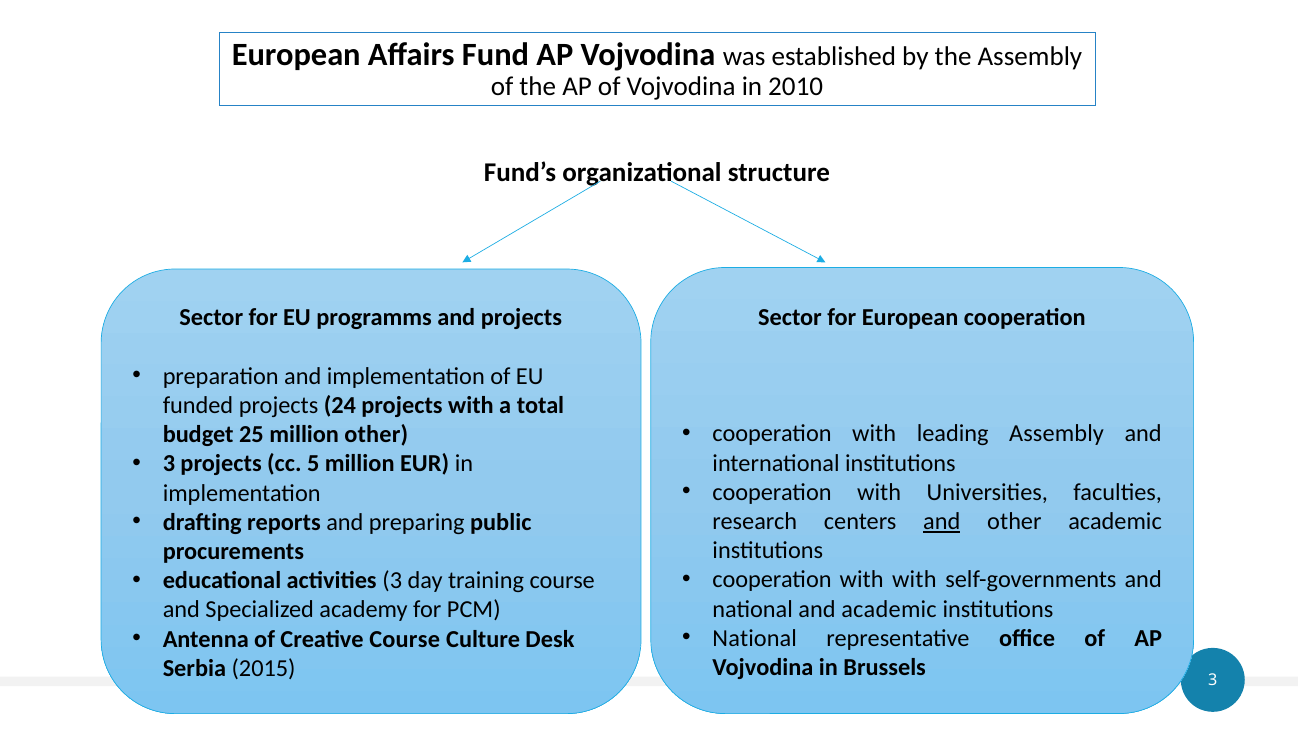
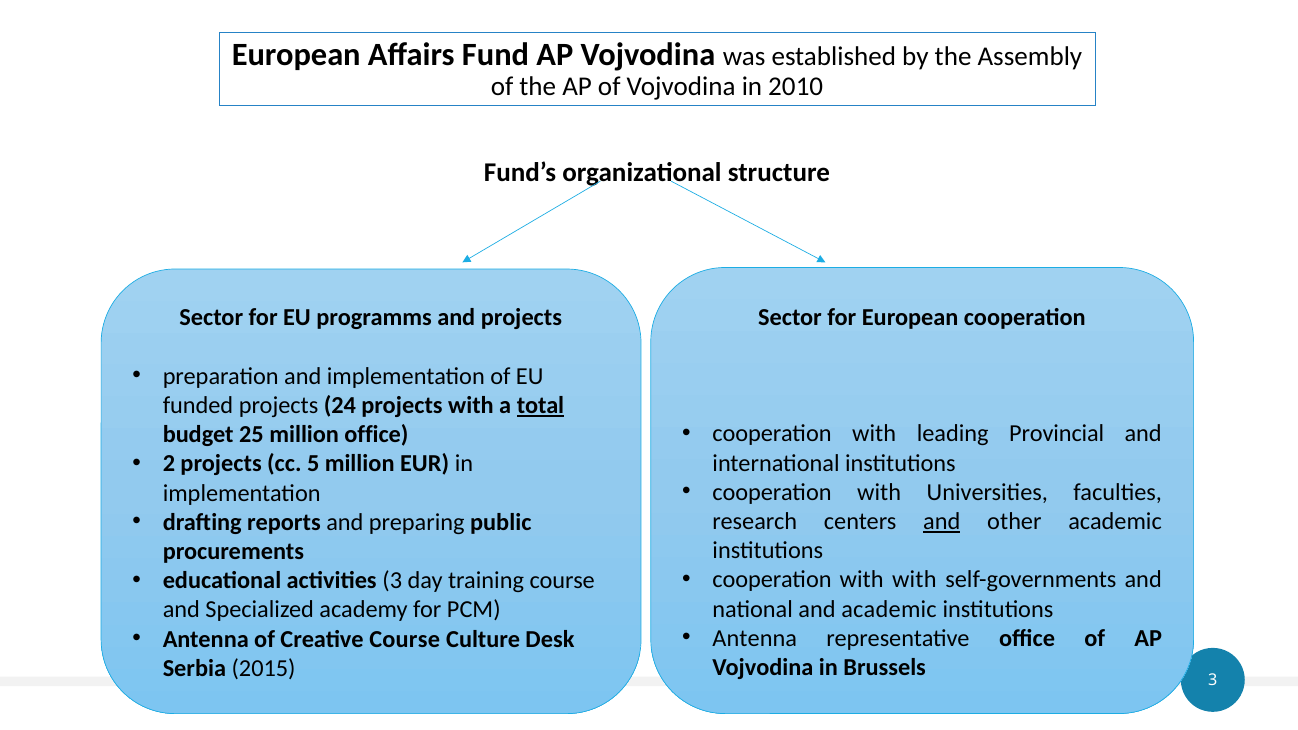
total underline: none -> present
leading Assembly: Assembly -> Provincial
million other: other -> office
3 at (169, 464): 3 -> 2
National at (755, 638): National -> Antenna
